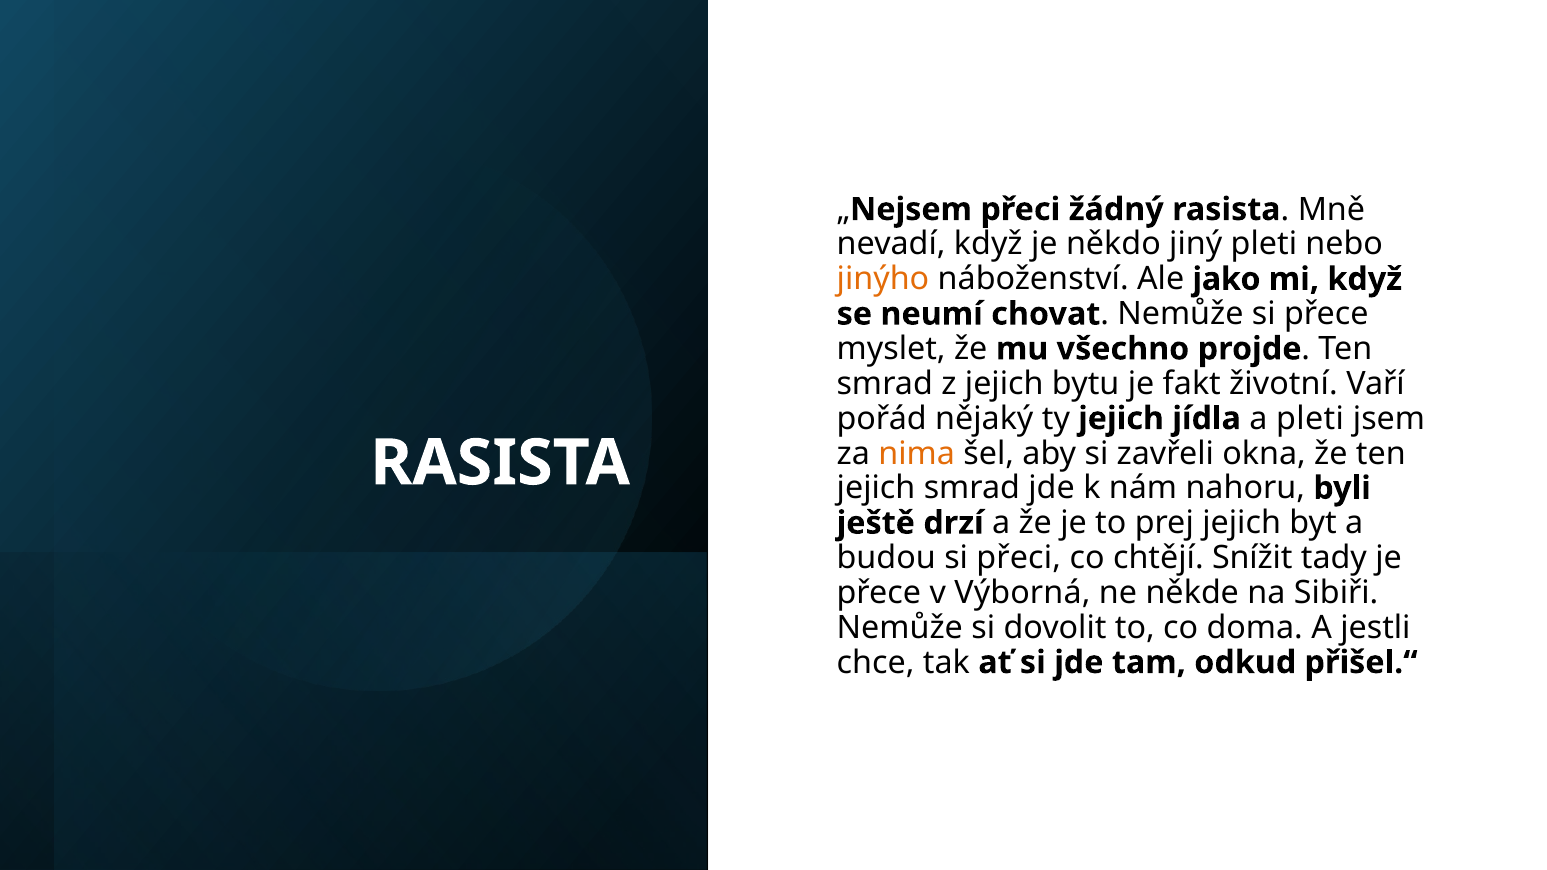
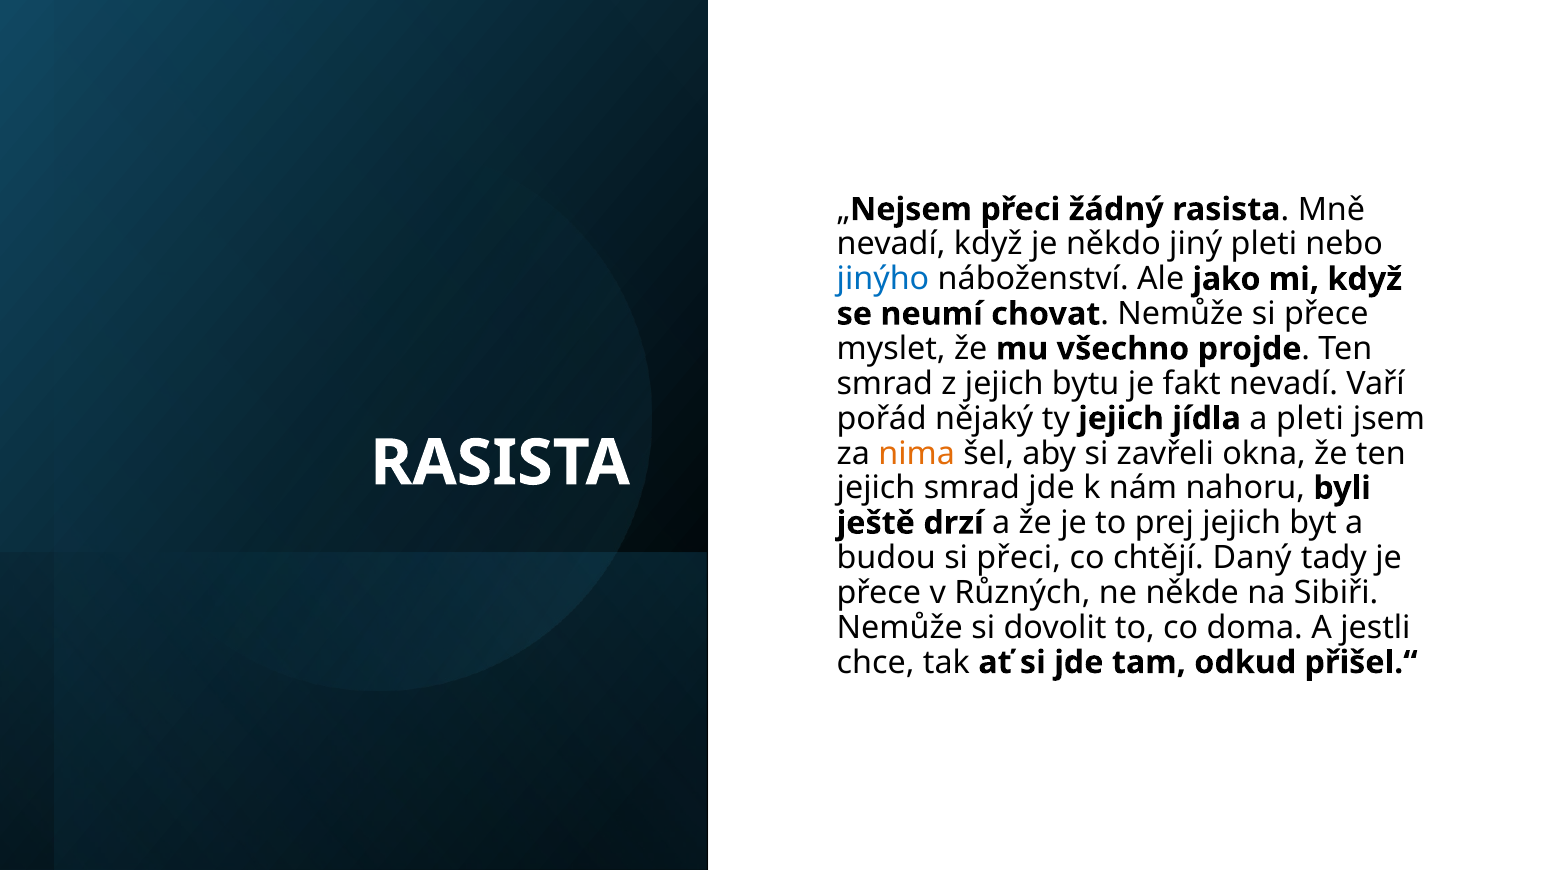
jinýho colour: orange -> blue
fakt životní: životní -> nevadí
Snížit: Snížit -> Daný
Výborná: Výborná -> Různých
